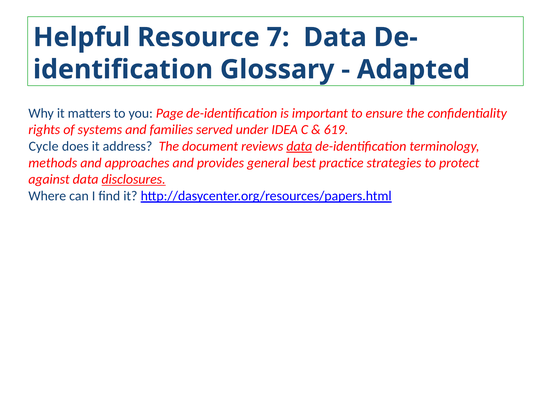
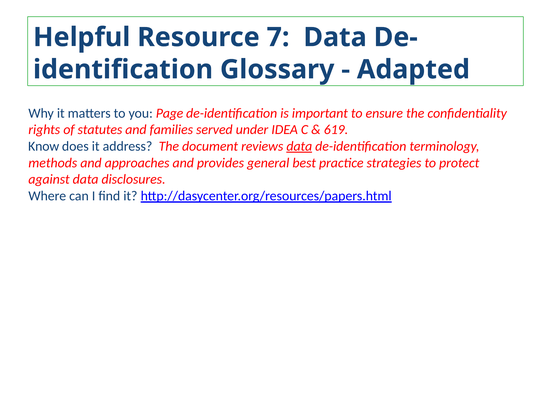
systems: systems -> statutes
Cycle: Cycle -> Know
disclosures underline: present -> none
